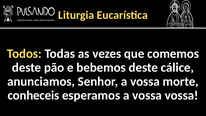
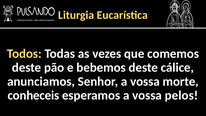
vossa vossa: vossa -> pelos
